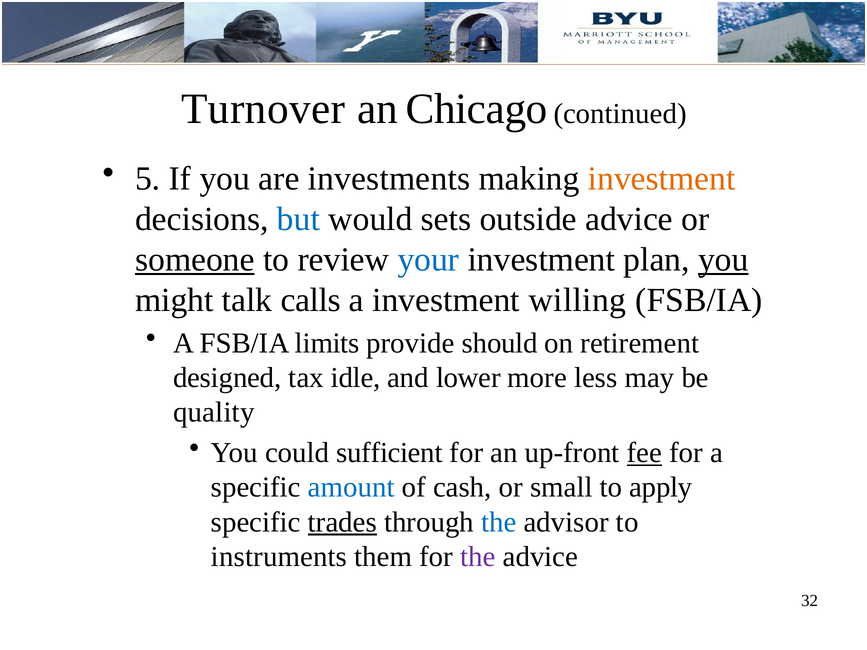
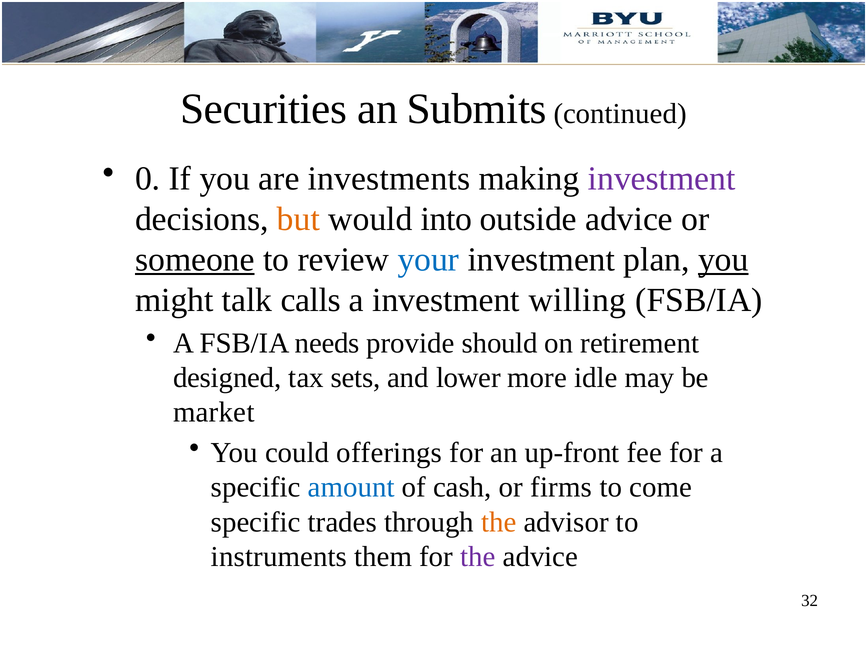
Turnover: Turnover -> Securities
Chicago: Chicago -> Submits
5: 5 -> 0
investment at (662, 179) colour: orange -> purple
but colour: blue -> orange
sets: sets -> into
limits: limits -> needs
idle: idle -> sets
less: less -> idle
quality: quality -> market
sufficient: sufficient -> offerings
fee underline: present -> none
small: small -> firms
apply: apply -> come
trades underline: present -> none
the at (499, 522) colour: blue -> orange
